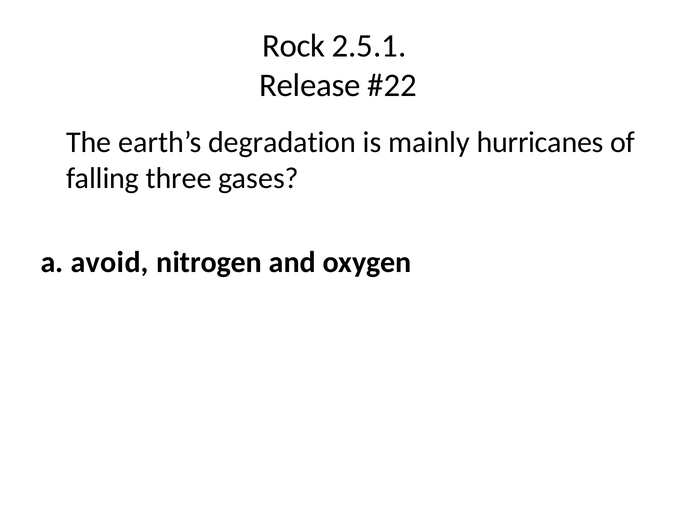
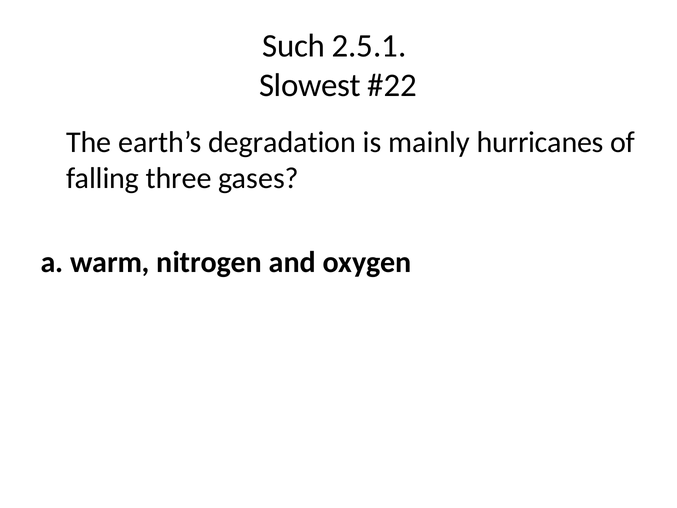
Rock: Rock -> Such
Release: Release -> Slowest
avoid: avoid -> warm
